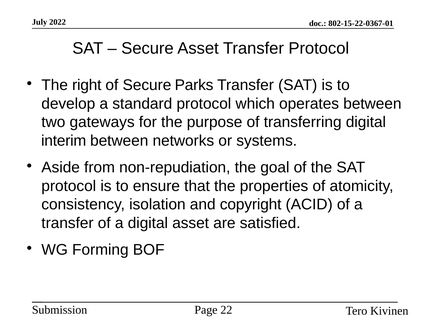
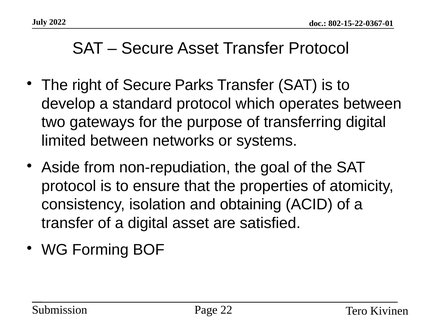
interim: interim -> limited
copyright: copyright -> obtaining
